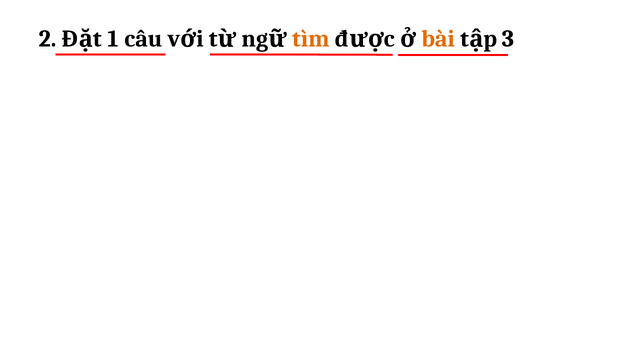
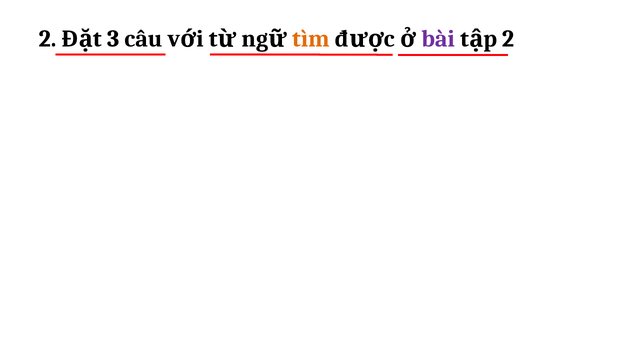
1: 1 -> 3
bài colour: orange -> purple
3 at (508, 39): 3 -> 2
